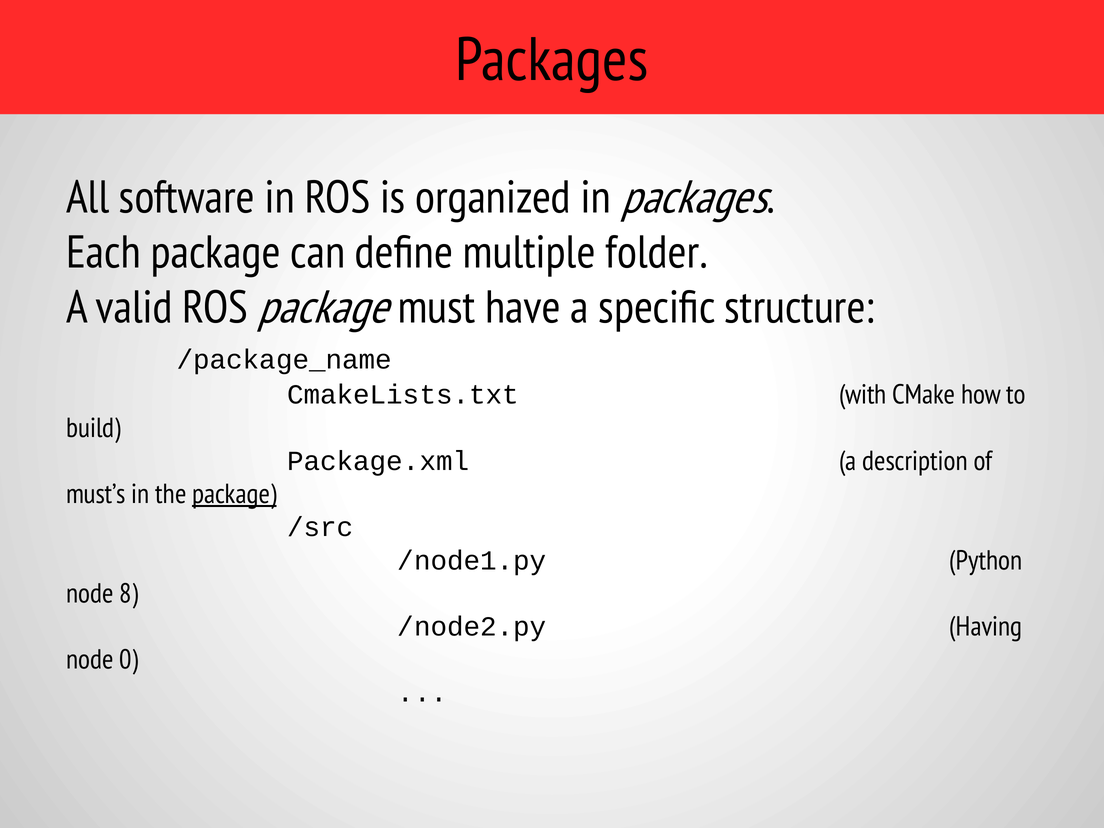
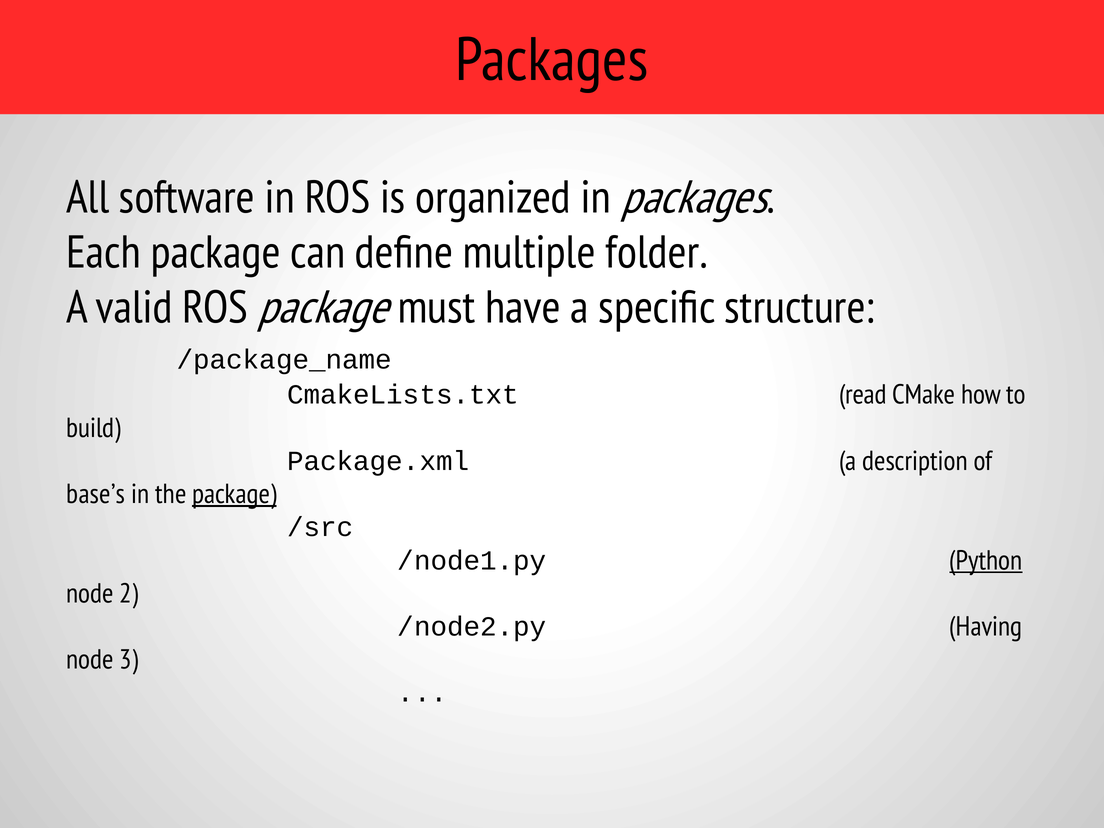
with: with -> read
must’s: must’s -> base’s
Python underline: none -> present
8: 8 -> 2
0: 0 -> 3
